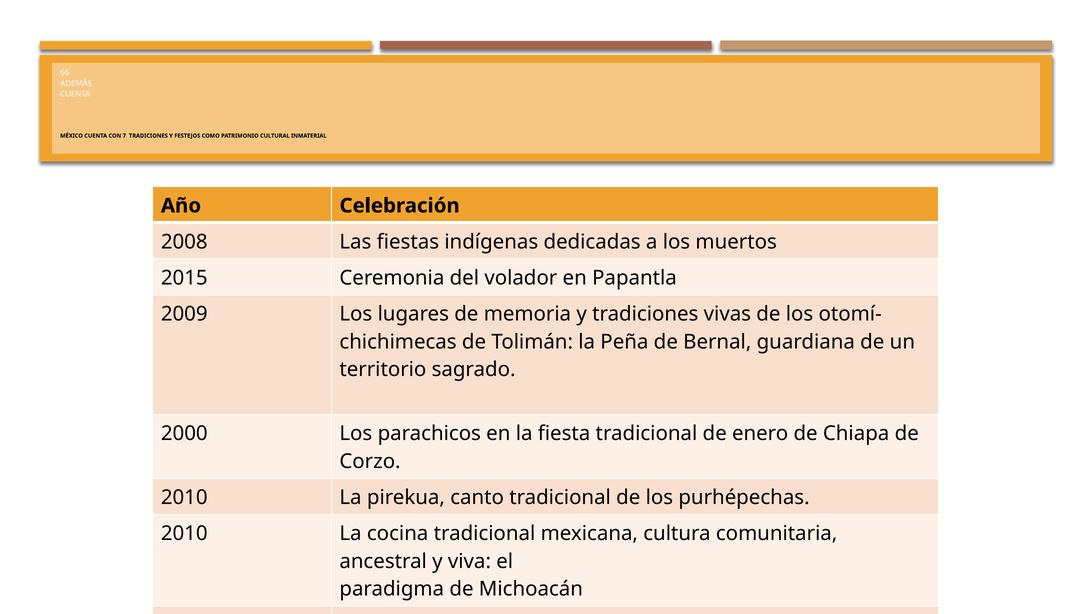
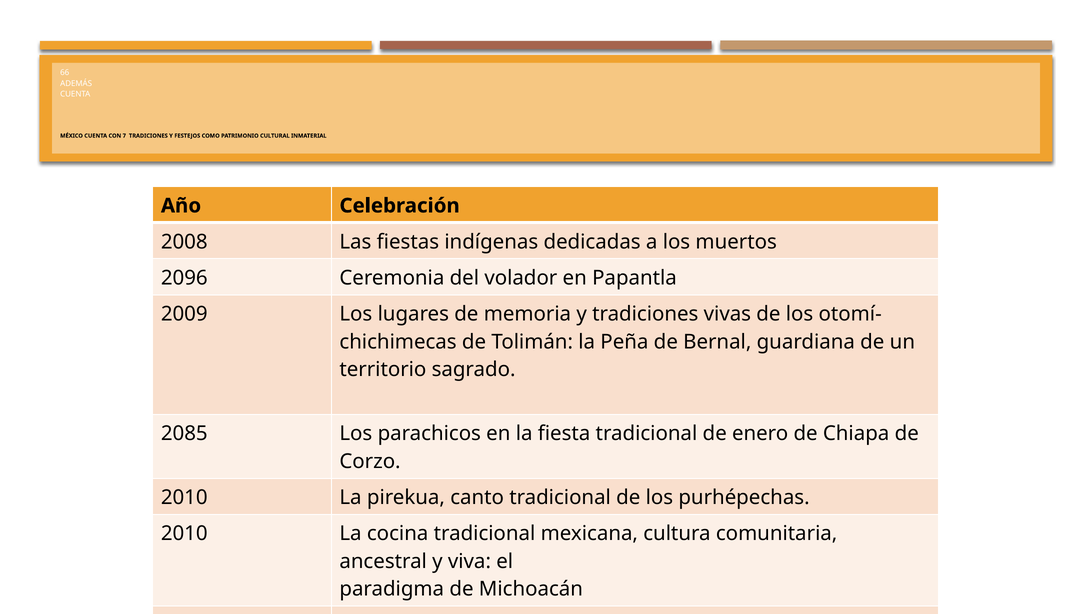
2015: 2015 -> 2096
2000: 2000 -> 2085
